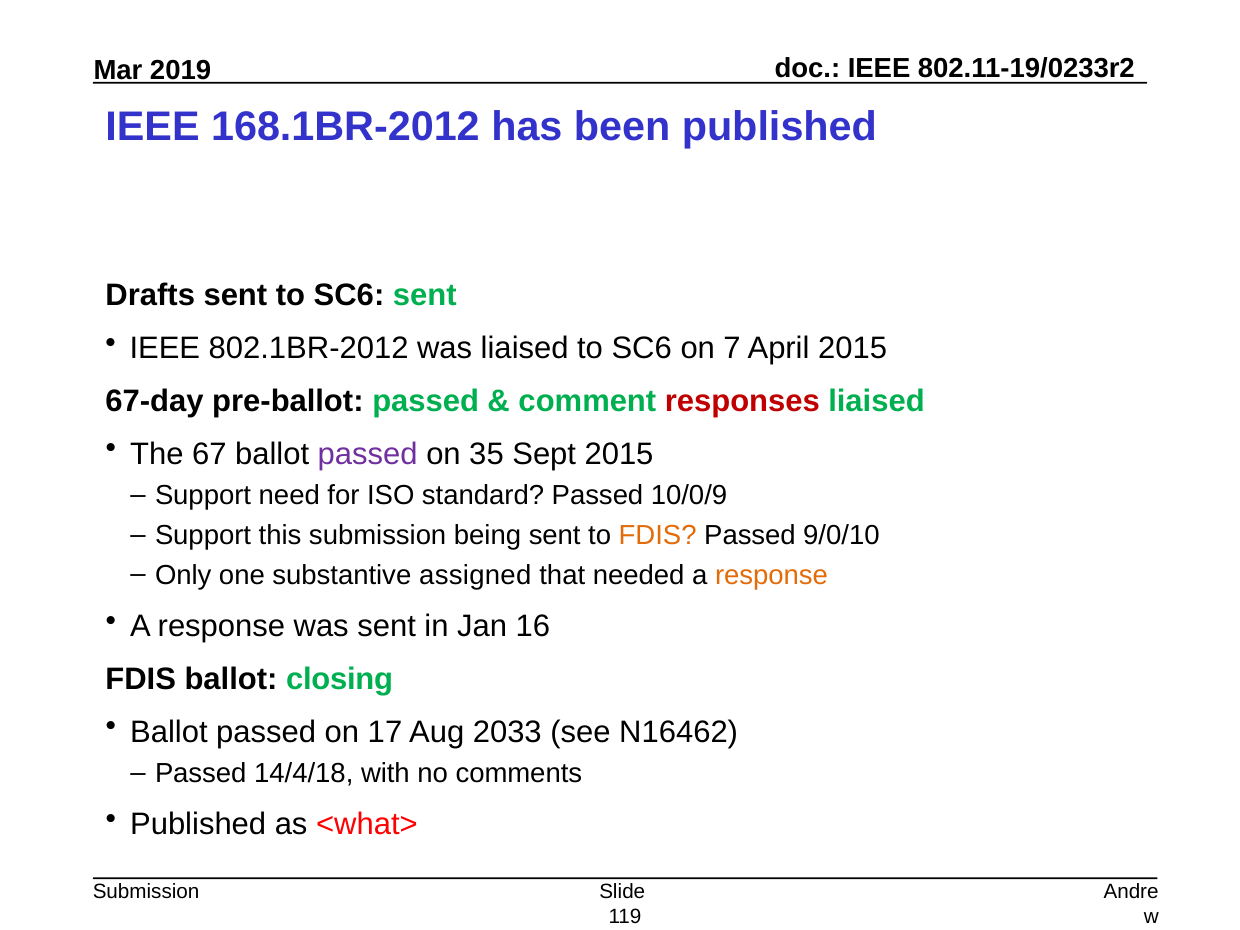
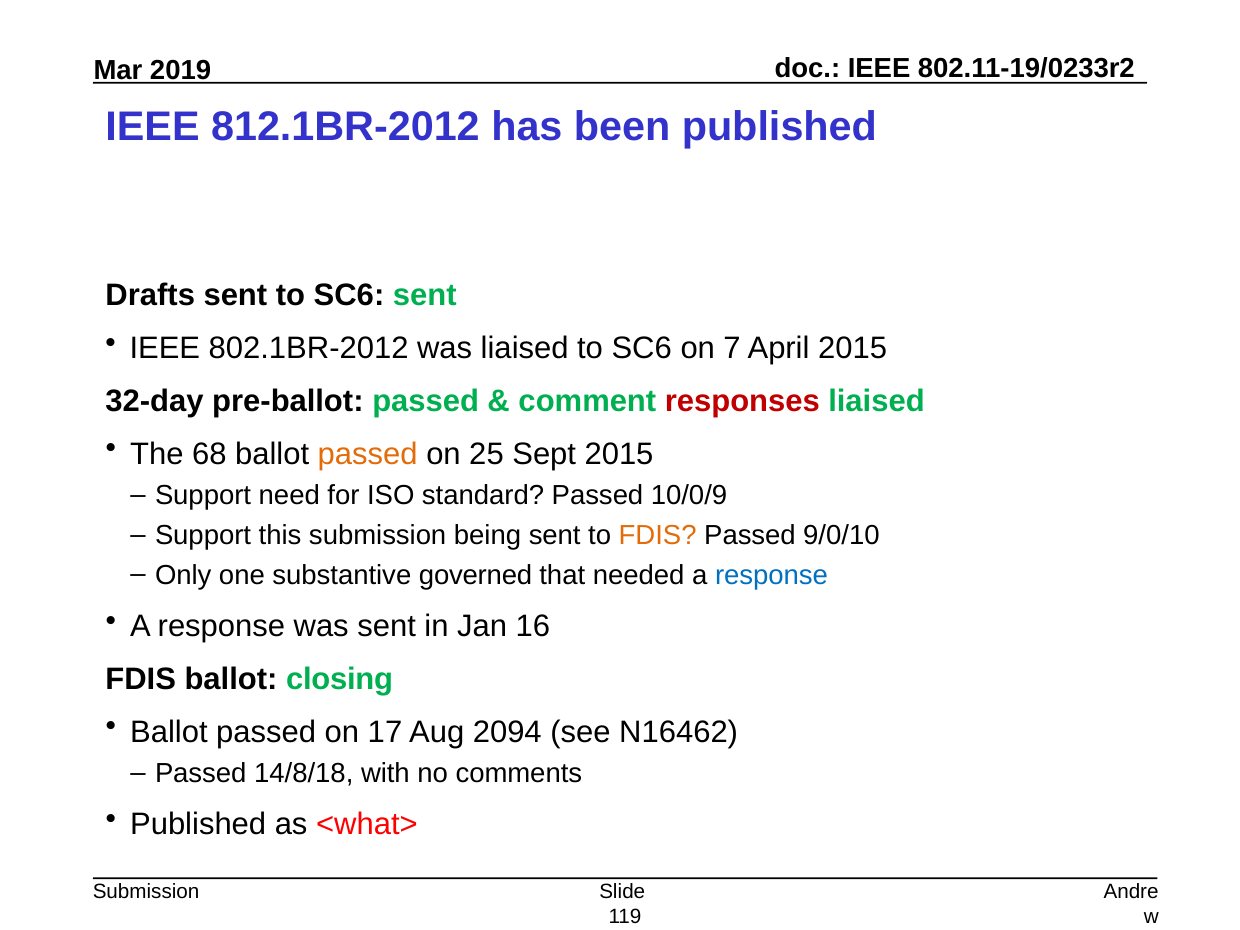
168.1BR-2012: 168.1BR-2012 -> 812.1BR-2012
67-day: 67-day -> 32-day
67: 67 -> 68
passed at (368, 454) colour: purple -> orange
35: 35 -> 25
assigned: assigned -> governed
response at (772, 575) colour: orange -> blue
2033: 2033 -> 2094
14/4/18: 14/4/18 -> 14/8/18
